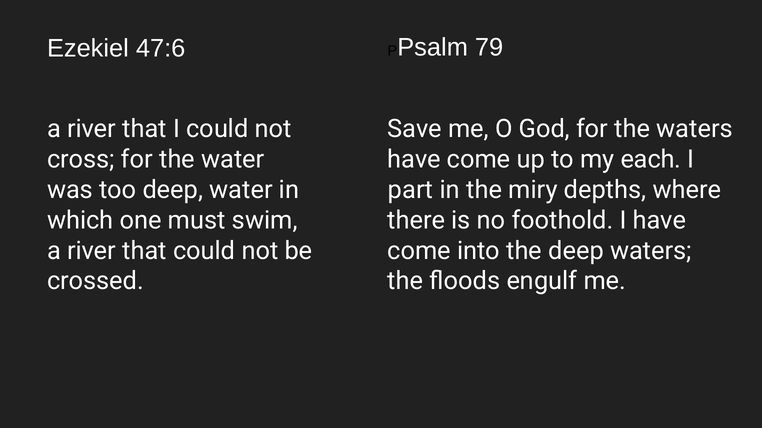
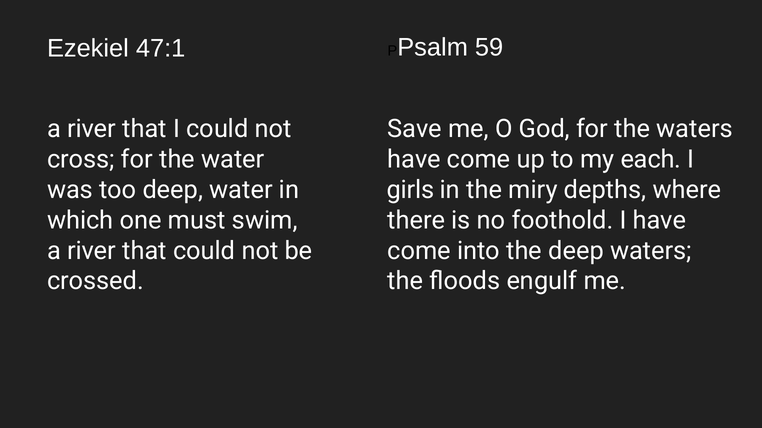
47:6: 47:6 -> 47:1
79: 79 -> 59
part: part -> girls
